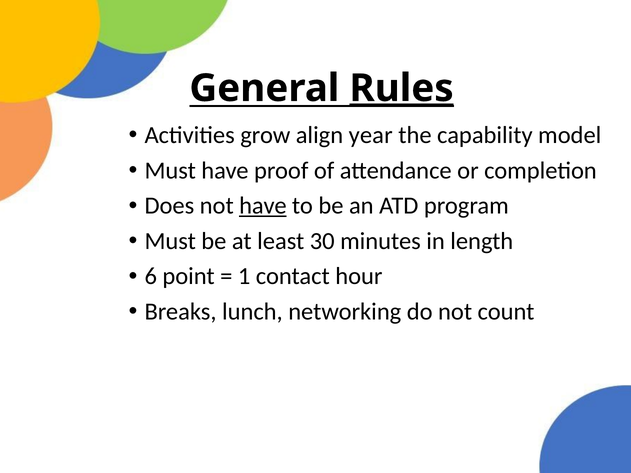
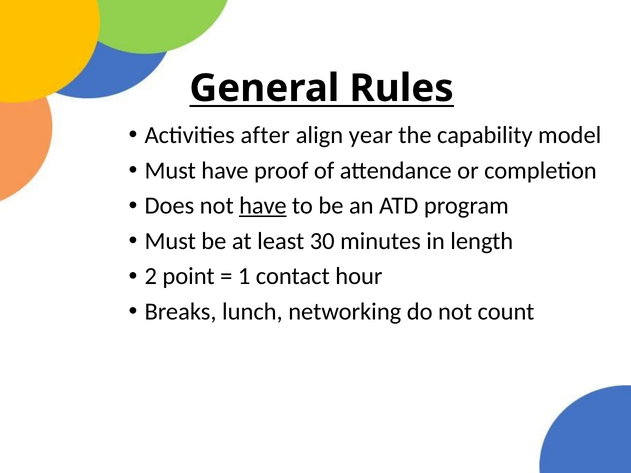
Rules underline: present -> none
grow: grow -> after
6: 6 -> 2
